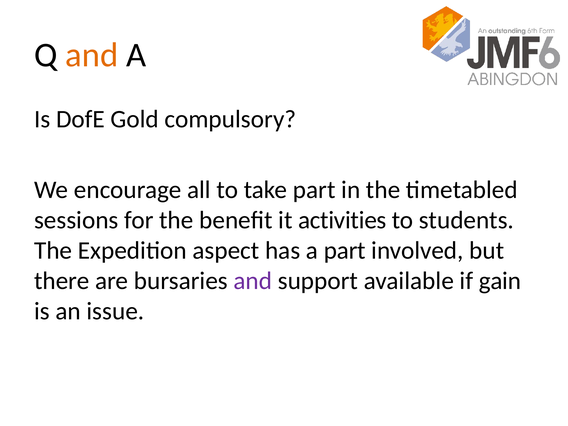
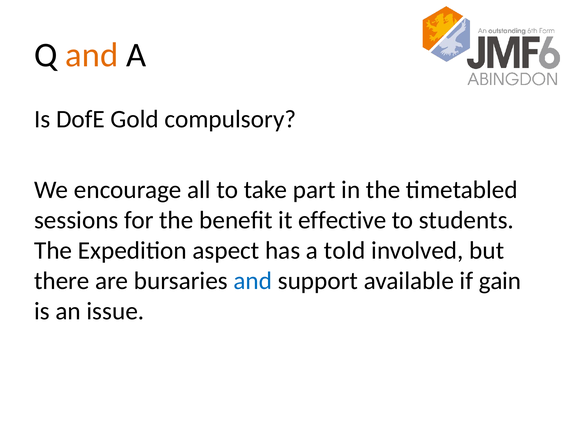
activities: activities -> effective
a part: part -> told
and at (253, 281) colour: purple -> blue
